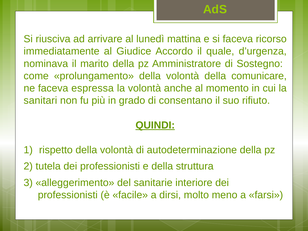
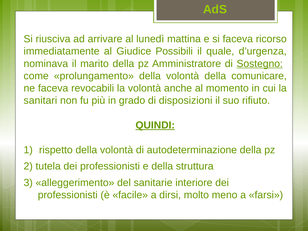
Accordo: Accordo -> Possibili
Sostegno underline: none -> present
espressa: espressa -> revocabili
consentano: consentano -> disposizioni
